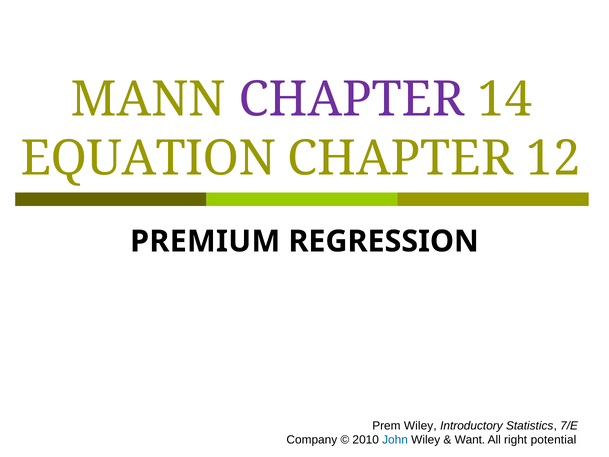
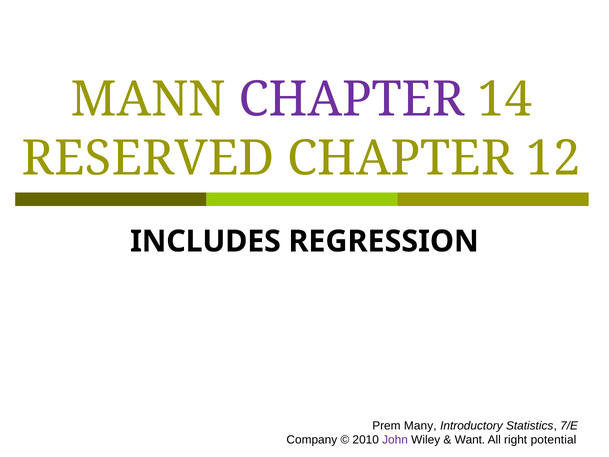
EQUATION: EQUATION -> RESERVED
PREMIUM: PREMIUM -> INCLUDES
Prem Wiley: Wiley -> Many
John colour: blue -> purple
